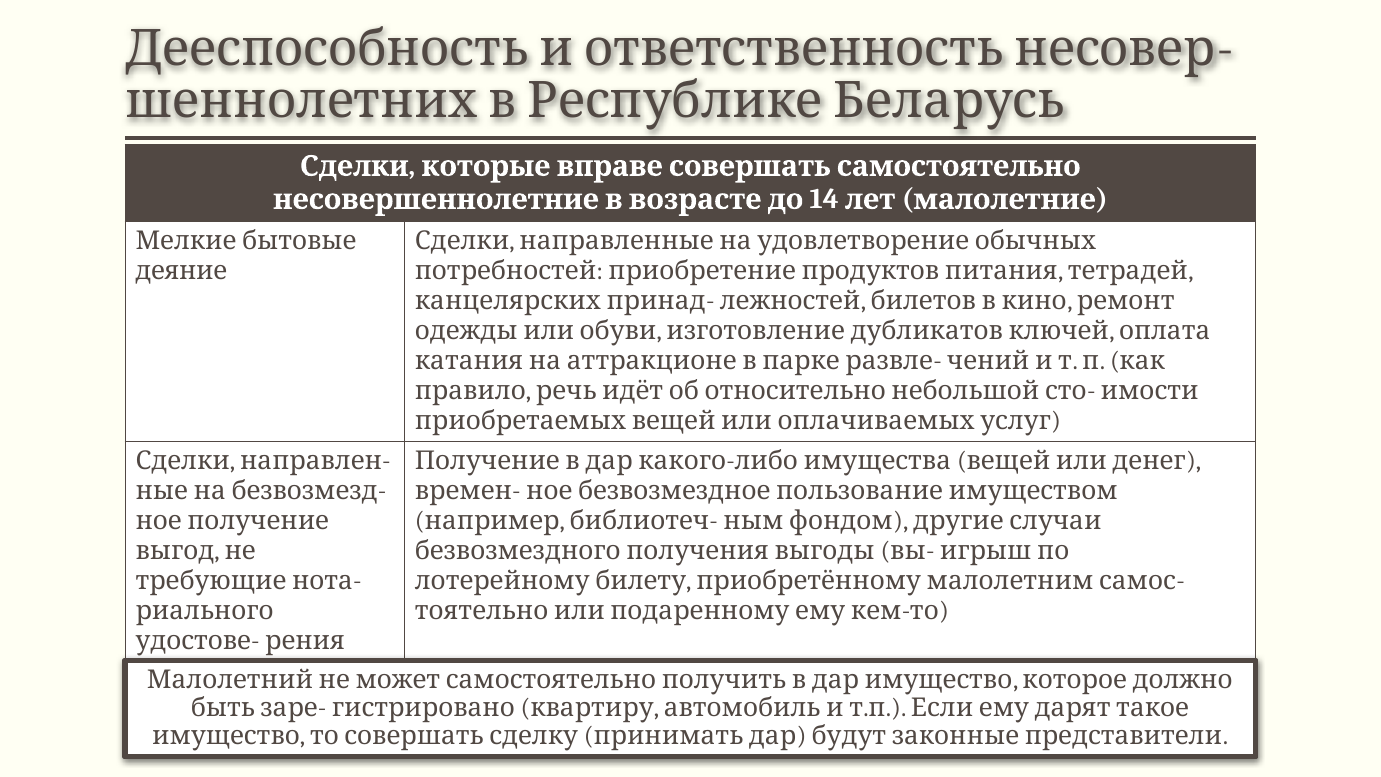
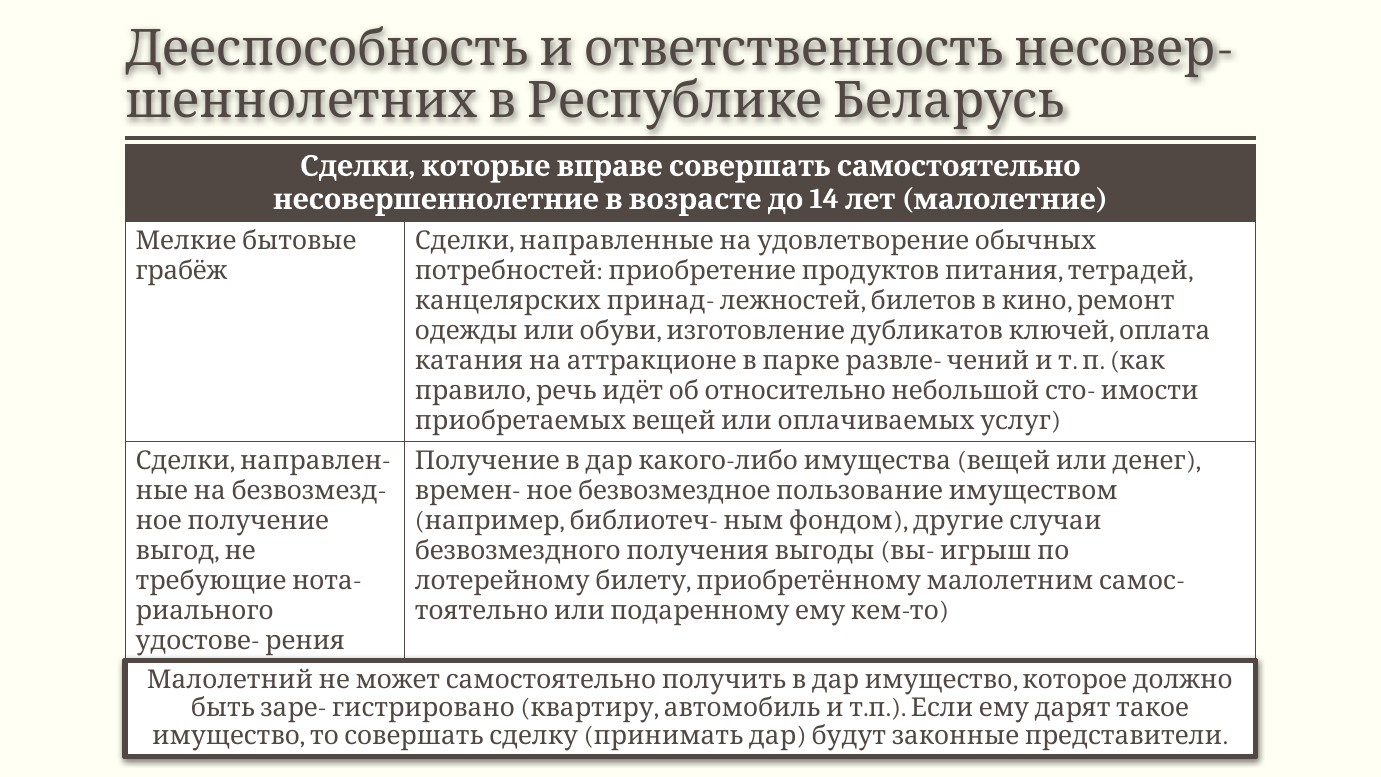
деяние: деяние -> грабёж
